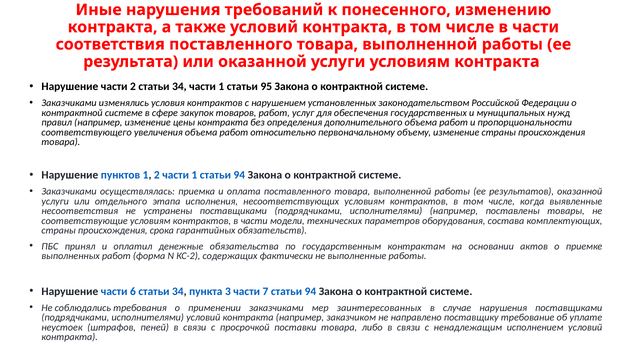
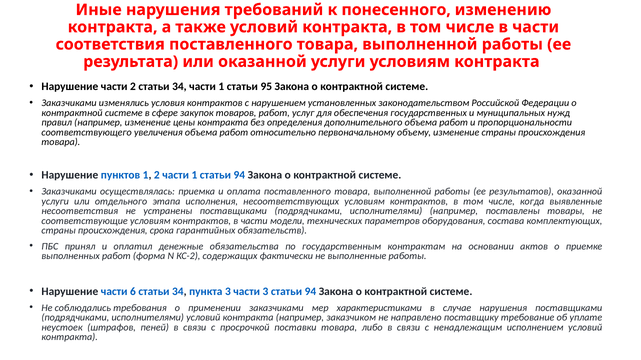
части 7: 7 -> 3
заинтересованных: заинтересованных -> характеристиками
